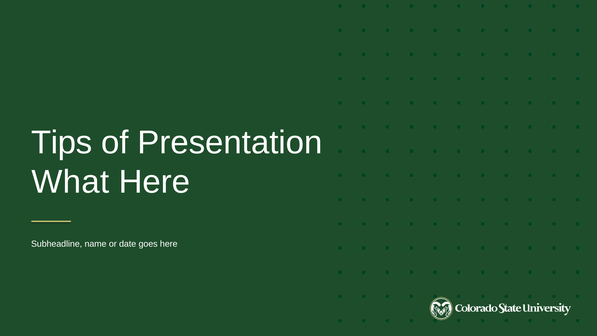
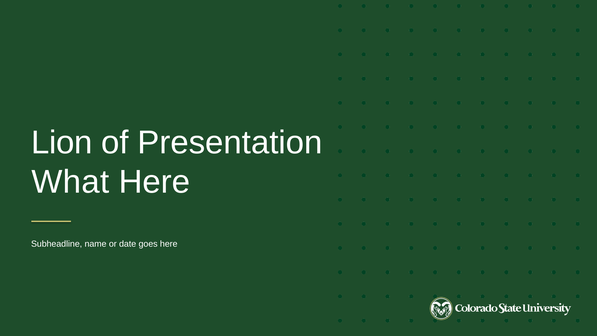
Tips: Tips -> Lion
